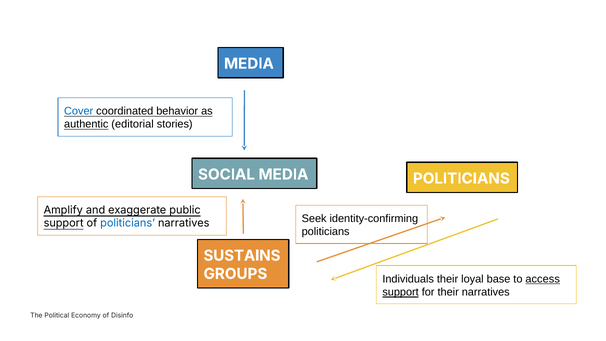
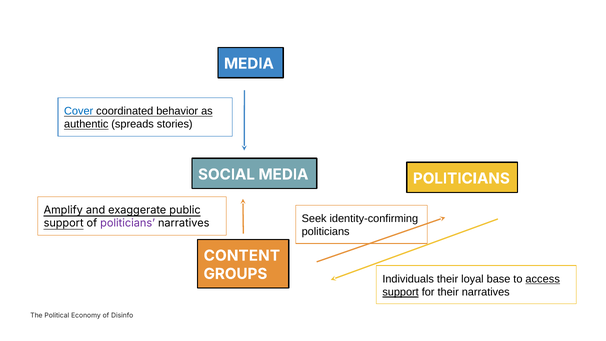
editorial: editorial -> spreads
politicians at (128, 223) colour: blue -> purple
SUSTAINS: SUSTAINS -> CONTENT
